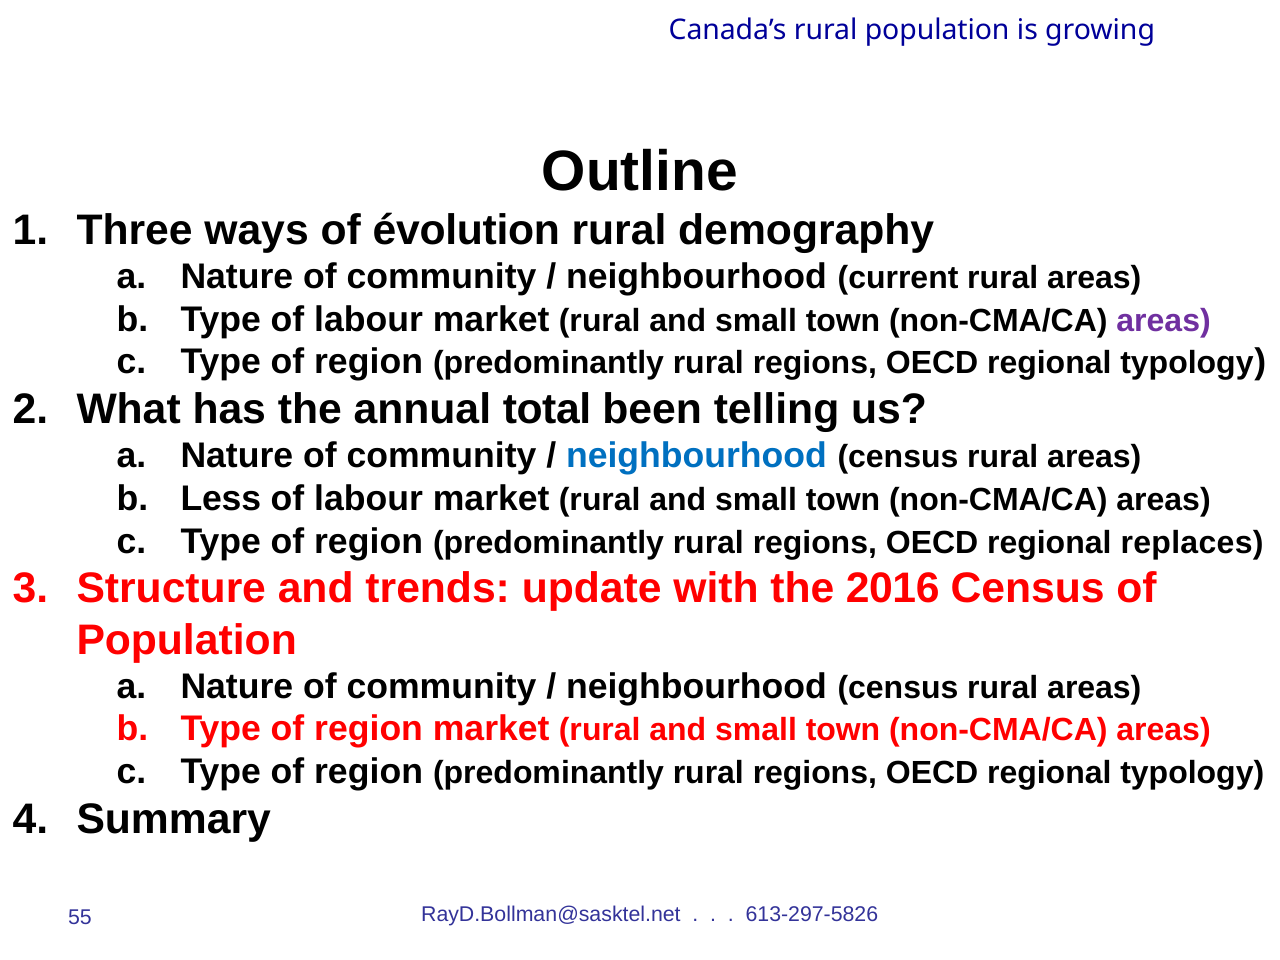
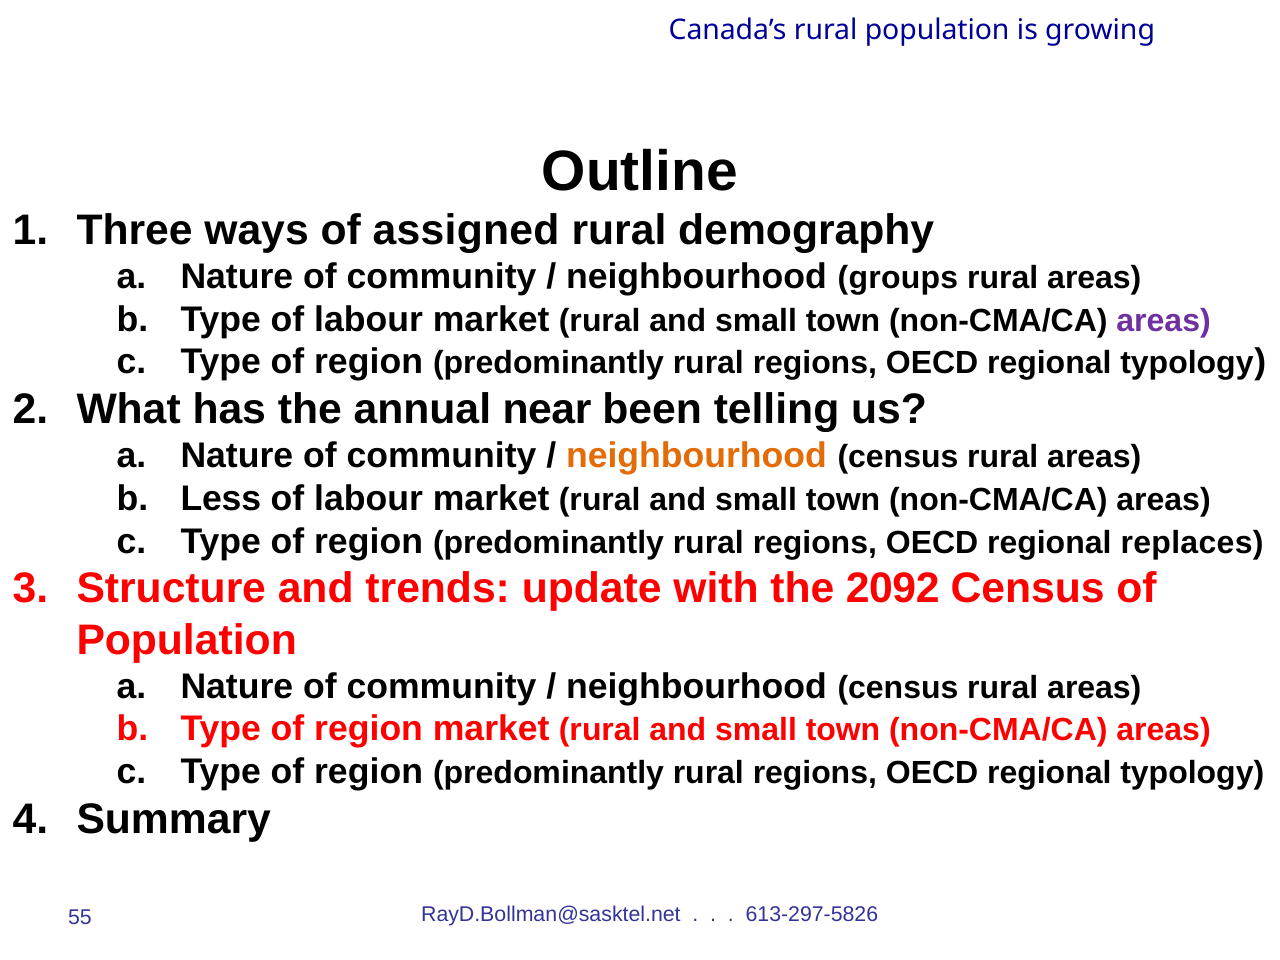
évolution: évolution -> assigned
current: current -> groups
total: total -> near
neighbourhood at (696, 456) colour: blue -> orange
2016: 2016 -> 2092
